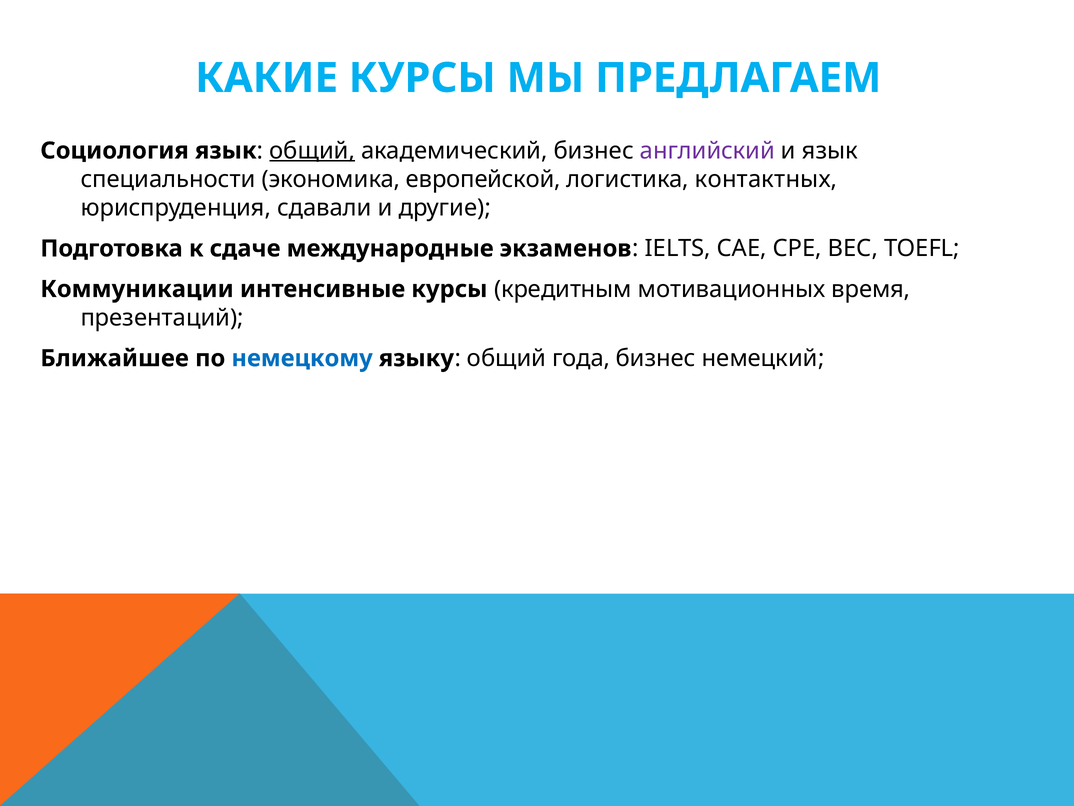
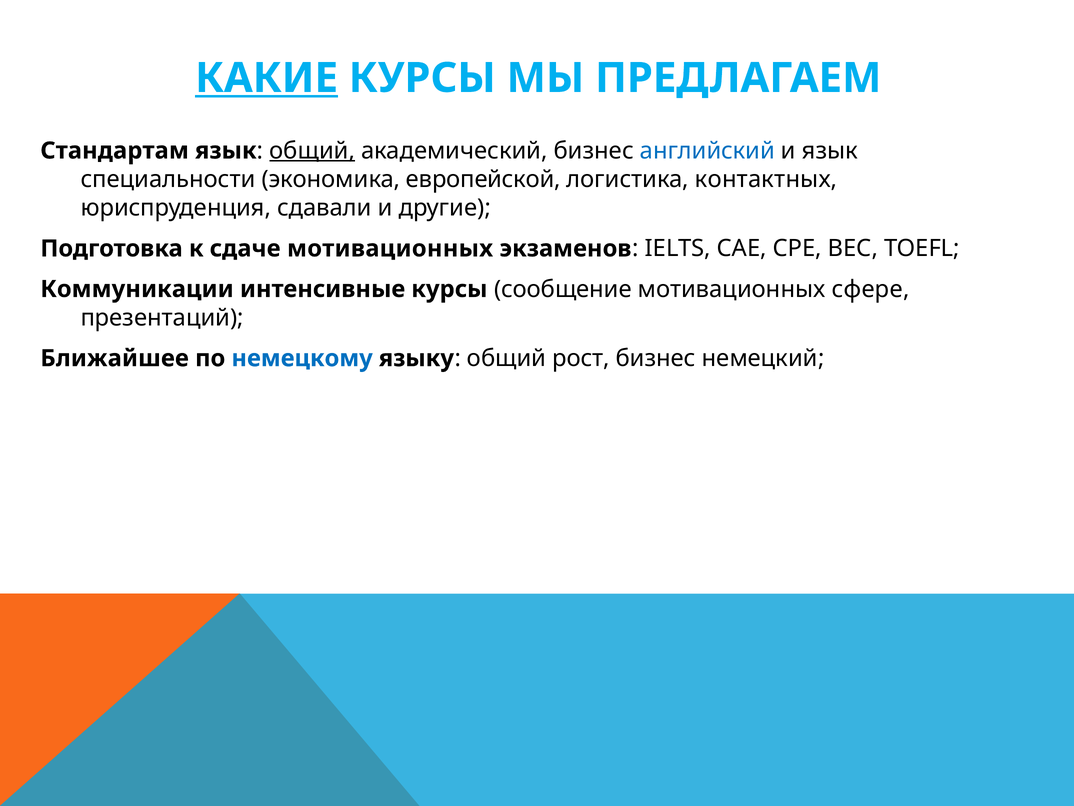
КАКИЕ underline: none -> present
Социология: Социология -> Стандартам
английский colour: purple -> blue
сдаче международные: международные -> мотивационных
кредитным: кредитным -> сообщение
время: время -> сфере
года: года -> рост
